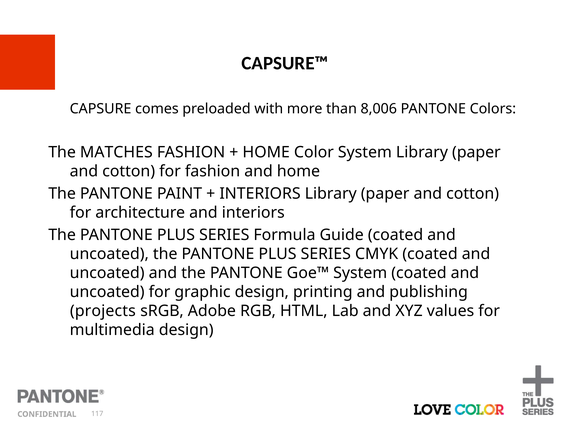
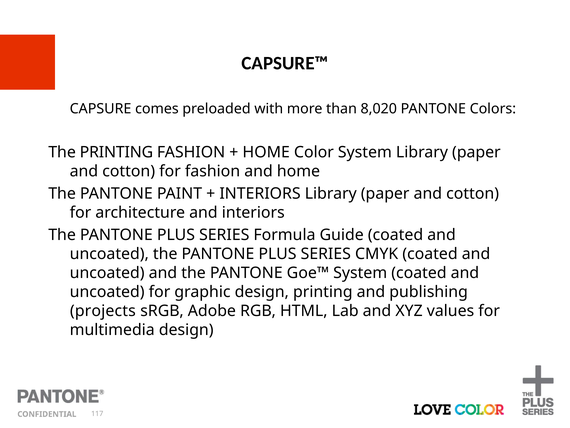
8,006: 8,006 -> 8,020
The MATCHES: MATCHES -> PRINTING
